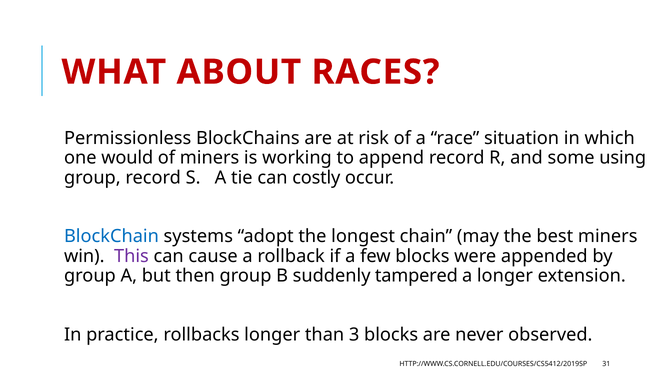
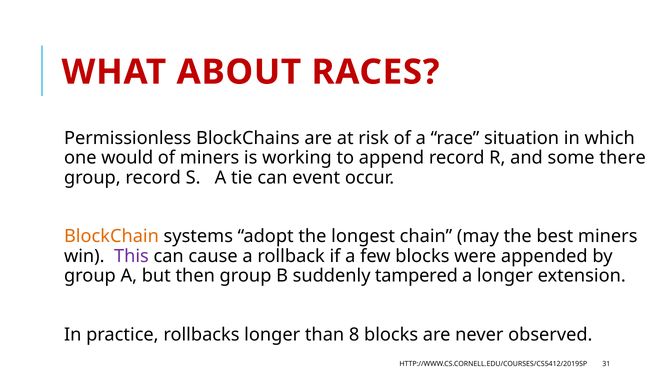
using: using -> there
costly: costly -> event
BlockChain colour: blue -> orange
3: 3 -> 8
